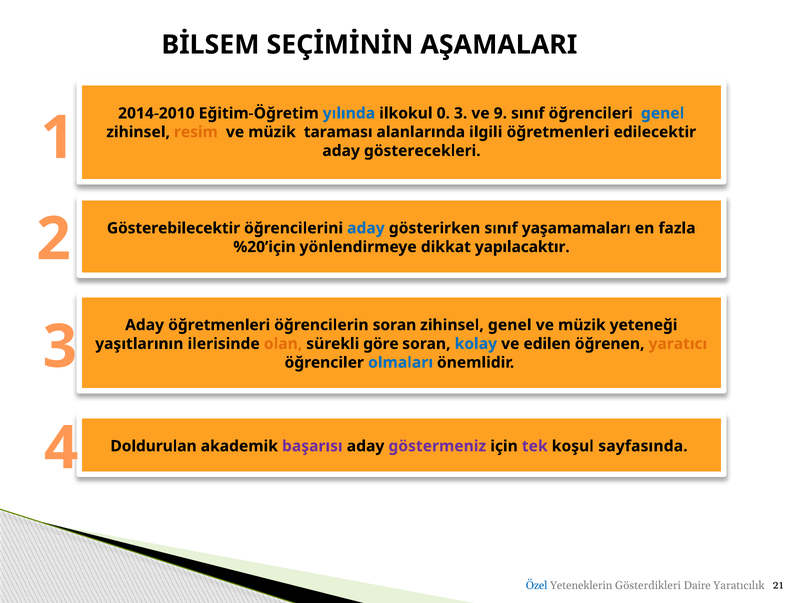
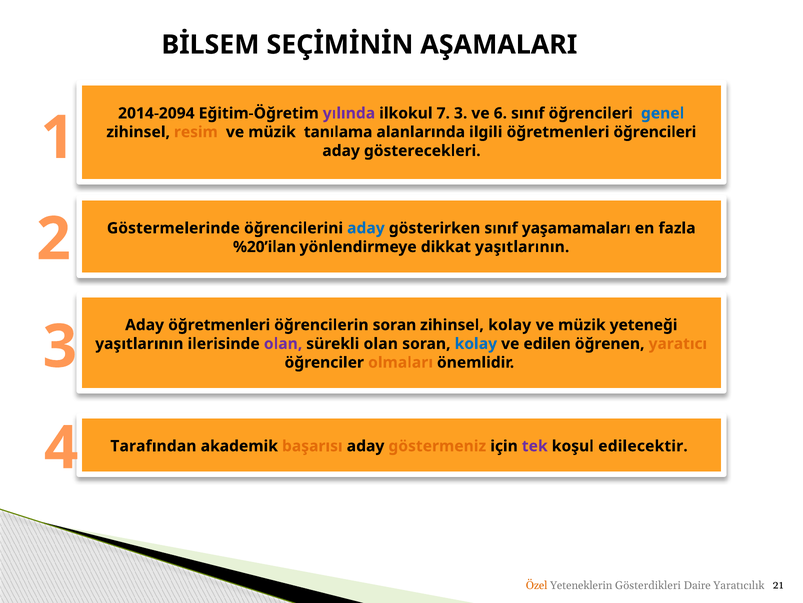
2014-2010: 2014-2010 -> 2014-2094
yılında colour: blue -> purple
0: 0 -> 7
9: 9 -> 6
taraması: taraması -> tanılama
öğretmenleri edilecektir: edilecektir -> öğrencileri
Gösterebilecektir: Gösterebilecektir -> Göstermelerinde
%20’için: %20’için -> %20’ilan
dikkat yapılacaktır: yapılacaktır -> yaşıtlarının
zihinsel genel: genel -> kolay
olan at (283, 343) colour: orange -> purple
sürekli göre: göre -> olan
olmaları colour: blue -> orange
Doldurulan: Doldurulan -> Tarafından
başarısı colour: purple -> orange
göstermeniz colour: purple -> orange
sayfasında: sayfasında -> edilecektir
Özel colour: blue -> orange
